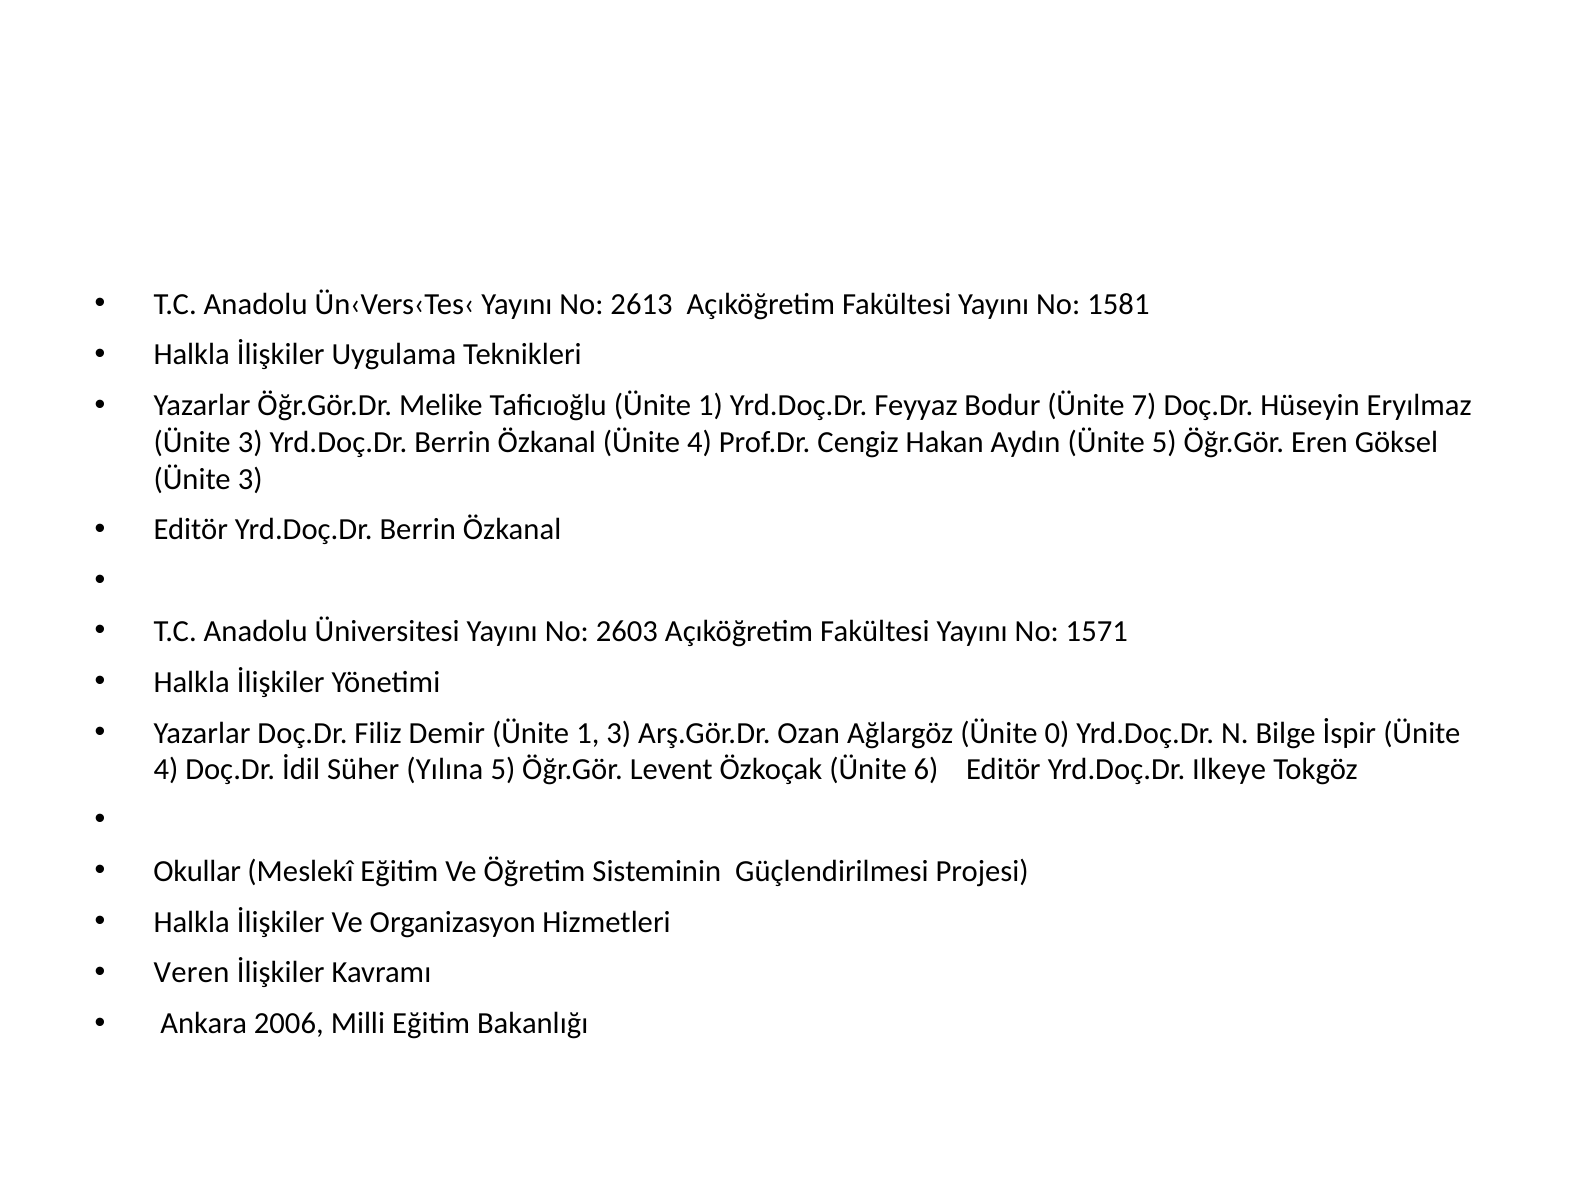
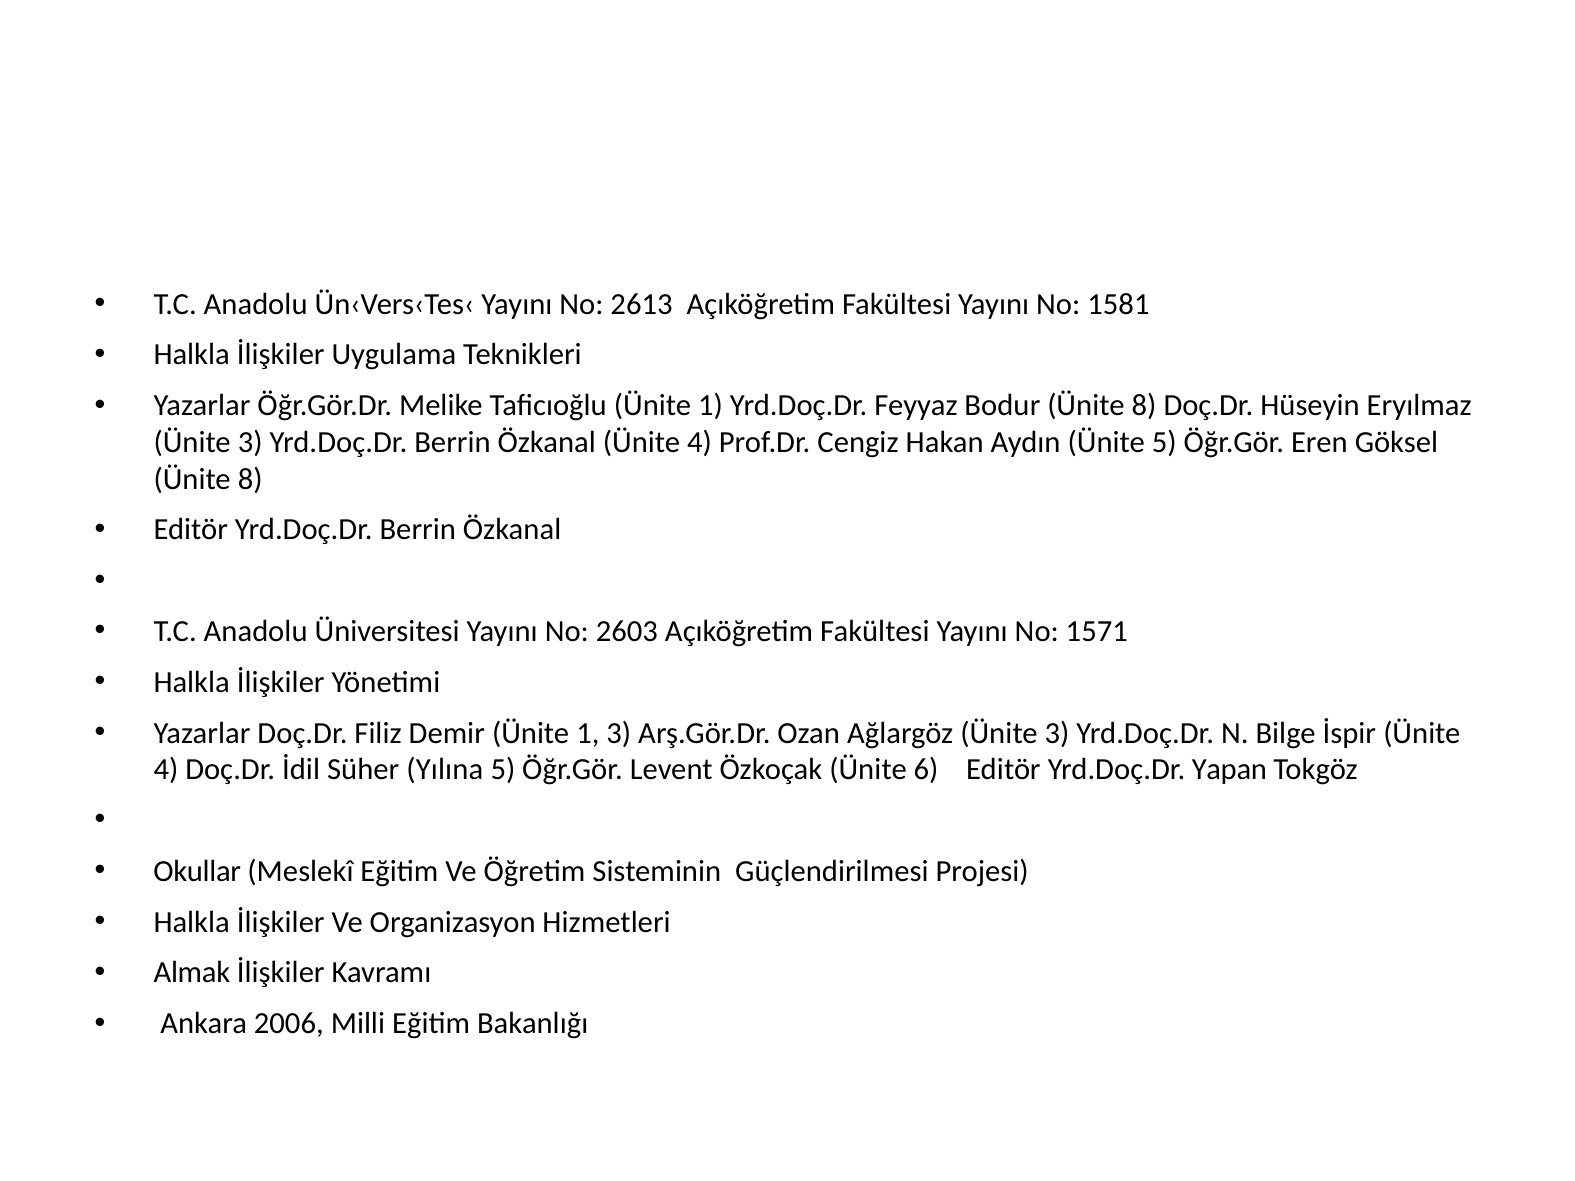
Bodur Ünite 7: 7 -> 8
3 at (250, 479): 3 -> 8
Ağlargöz Ünite 0: 0 -> 3
Ilkeye: Ilkeye -> Yapan
Veren: Veren -> Almak
